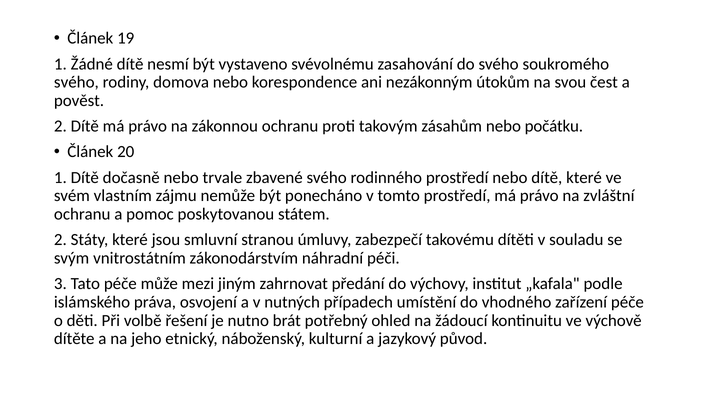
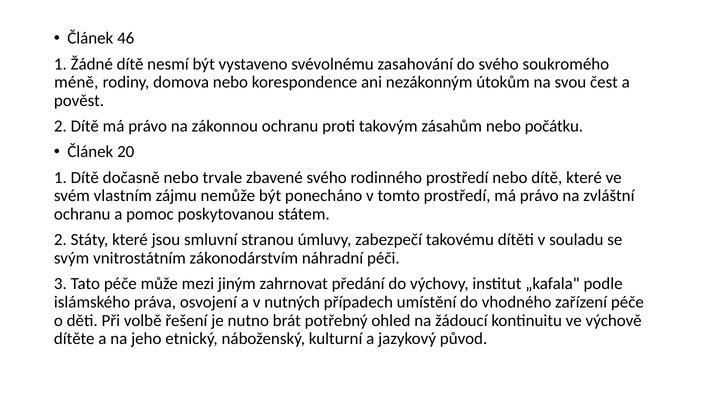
19: 19 -> 46
svého at (76, 82): svého -> méně
